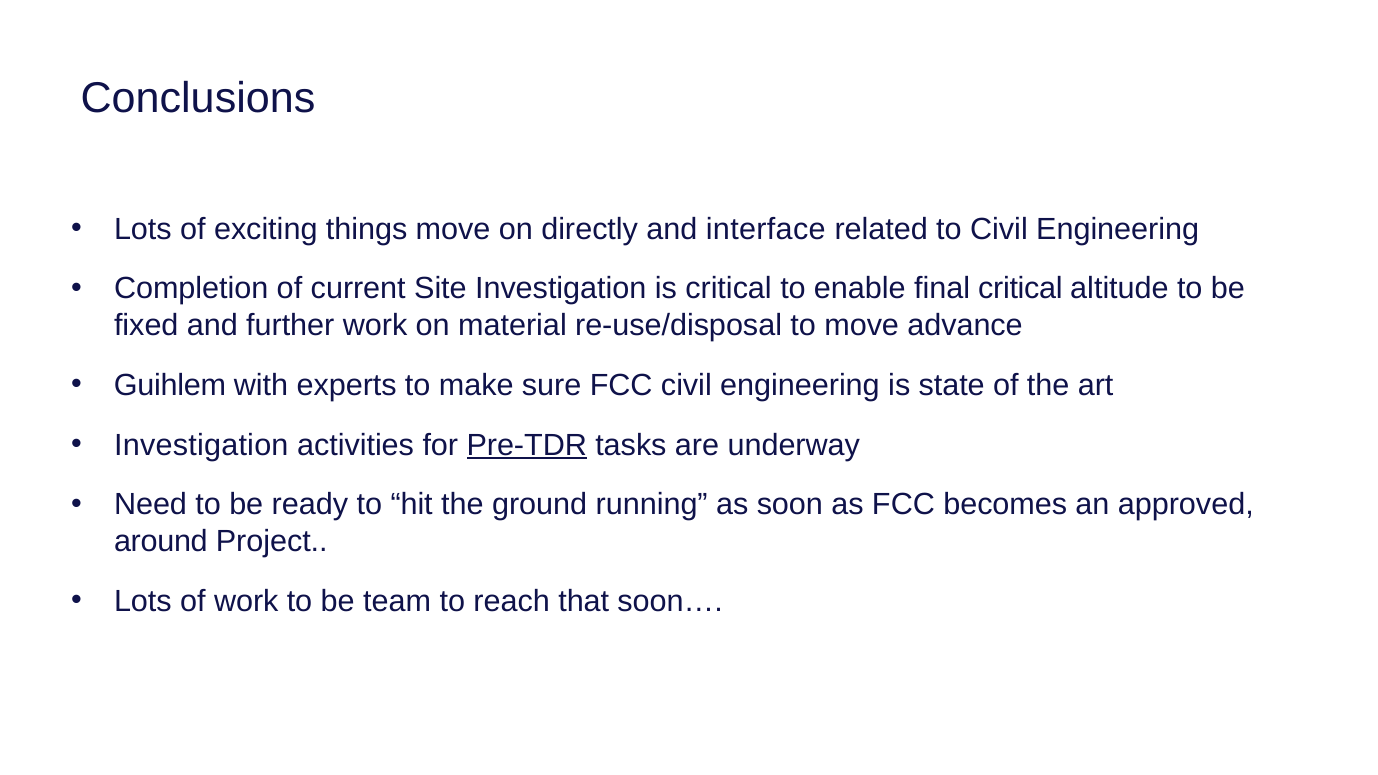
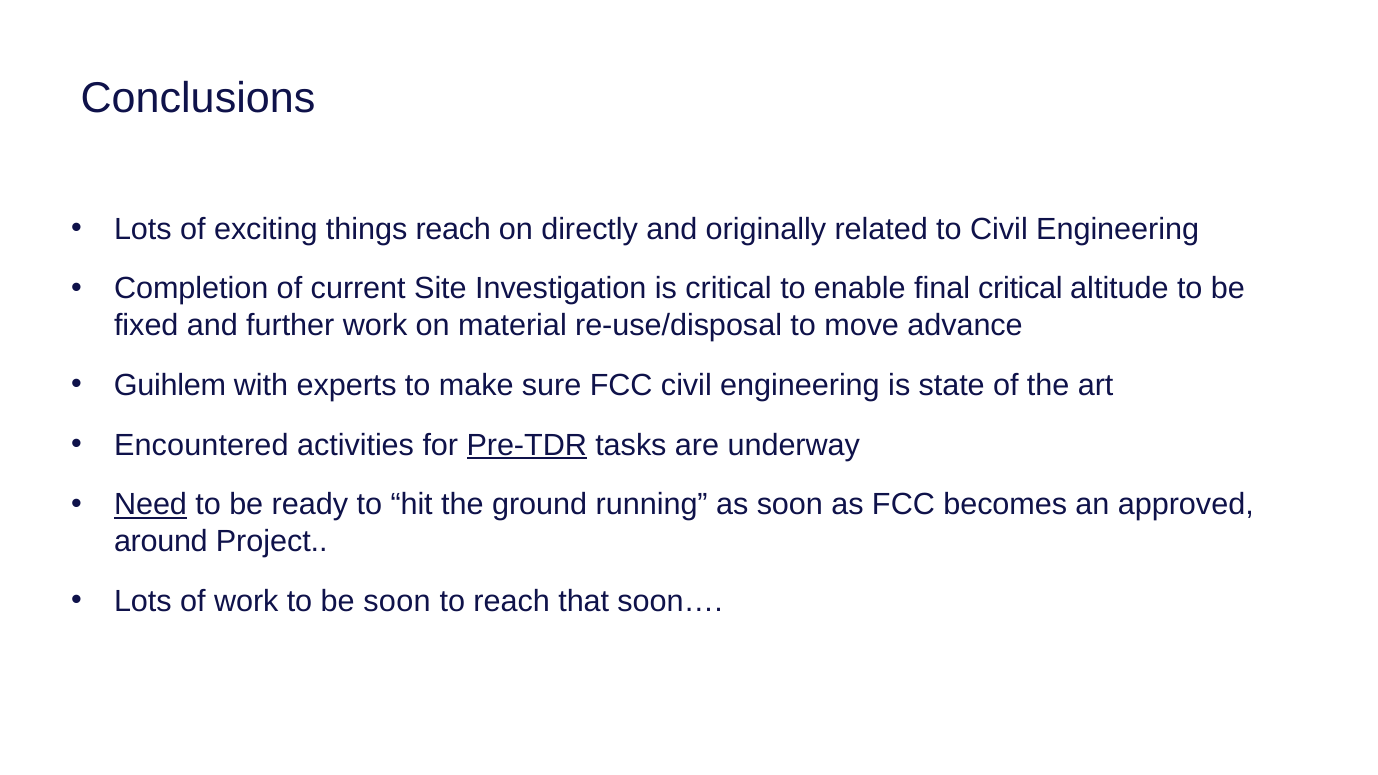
things move: move -> reach
interface: interface -> originally
Investigation at (201, 445): Investigation -> Encountered
Need underline: none -> present
be team: team -> soon
